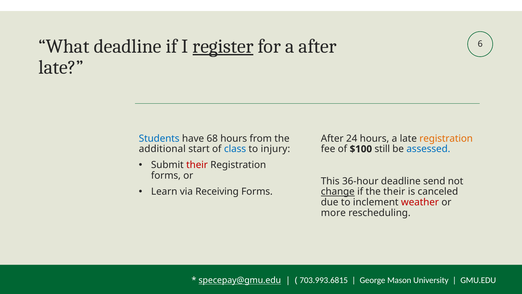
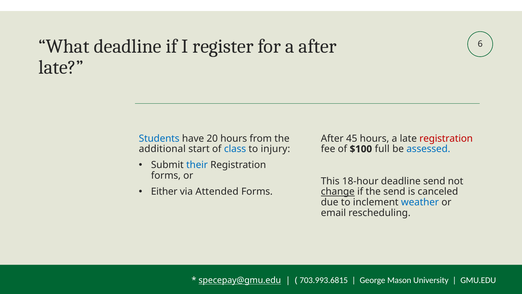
register underline: present -> none
68: 68 -> 20
24: 24 -> 45
registration at (446, 138) colour: orange -> red
still: still -> full
their at (197, 165) colour: red -> blue
36-hour: 36-hour -> 18-hour
Learn: Learn -> Either
Receiving: Receiving -> Attended
the their: their -> send
weather colour: red -> blue
more: more -> email
